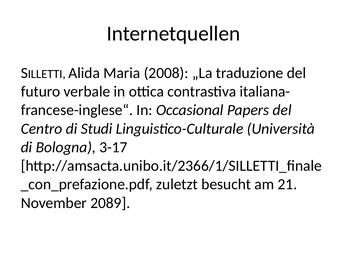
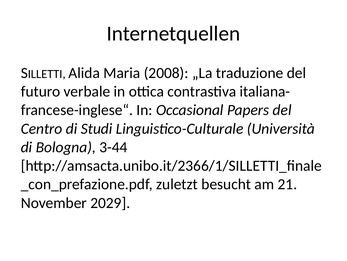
3-17: 3-17 -> 3-44
2089: 2089 -> 2029
